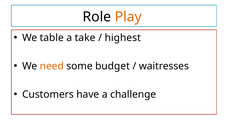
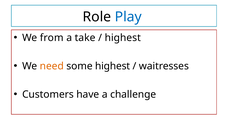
Play colour: orange -> blue
table: table -> from
some budget: budget -> highest
